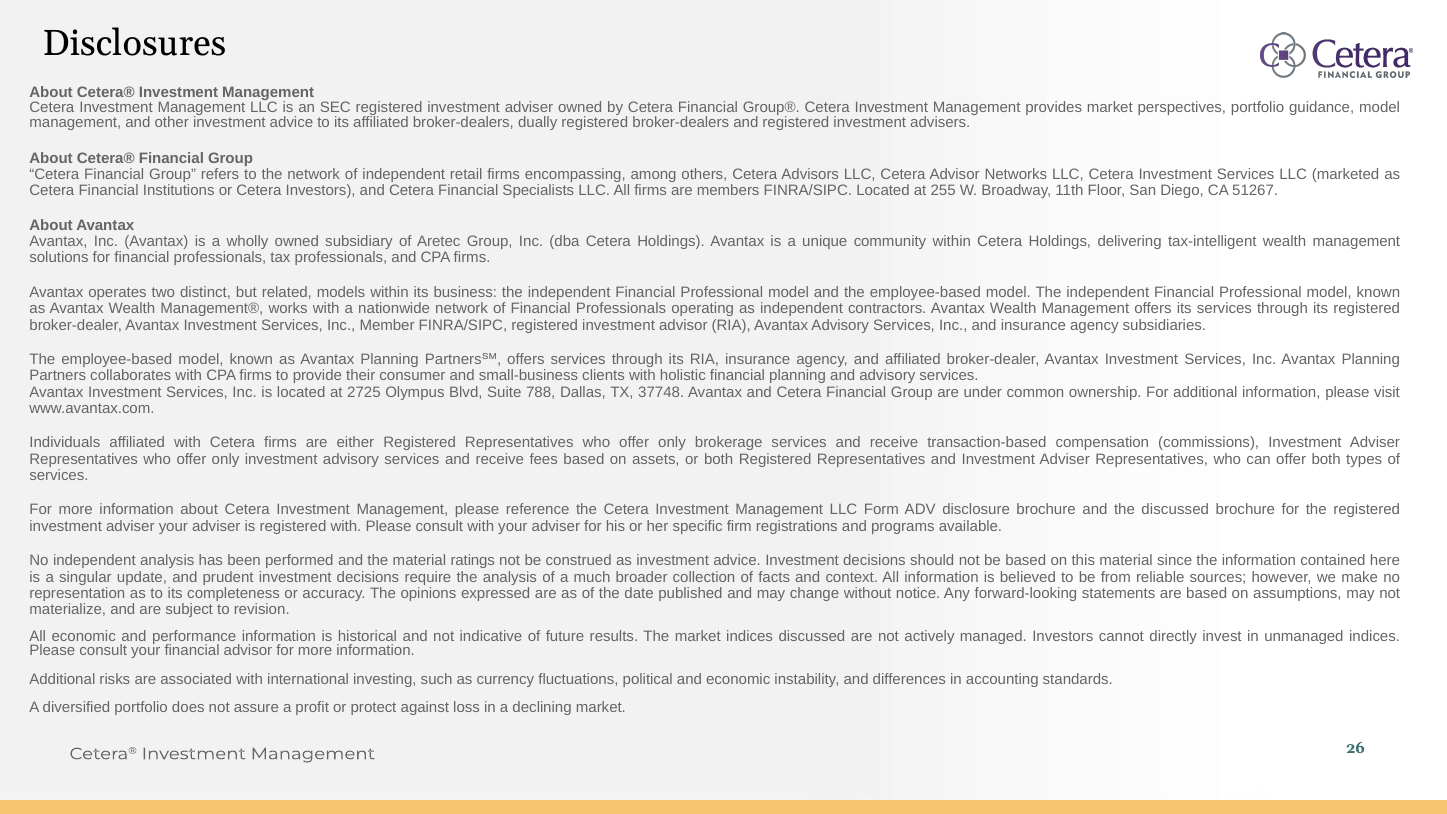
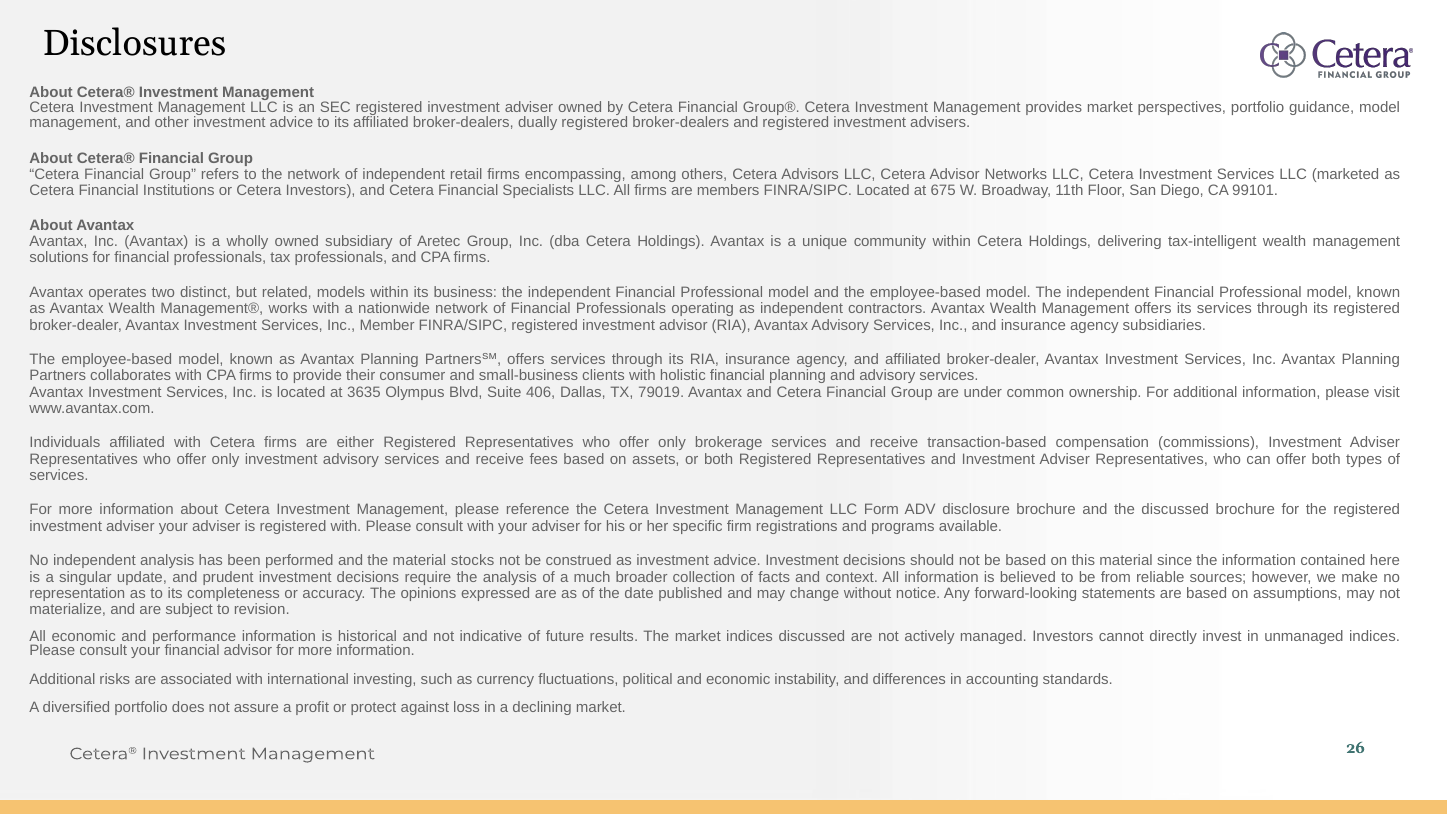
255: 255 -> 675
51267: 51267 -> 99101
2725: 2725 -> 3635
788: 788 -> 406
37748: 37748 -> 79019
ratings: ratings -> stocks
